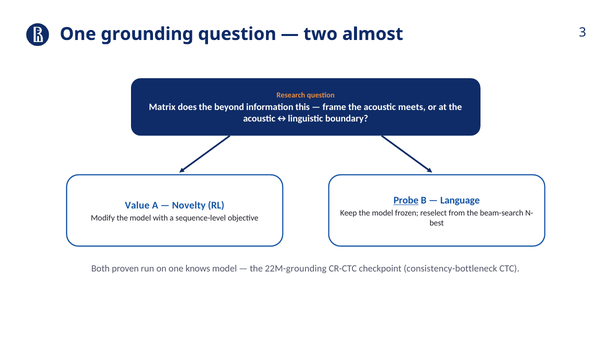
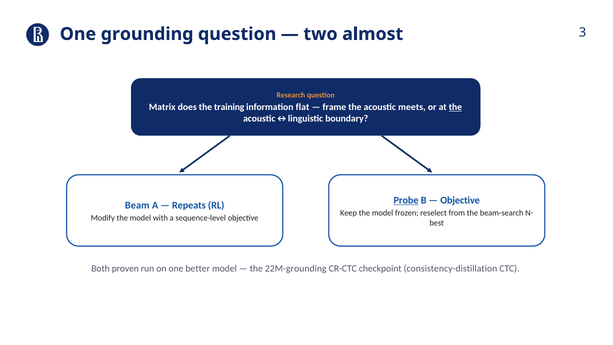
beyond: beyond -> training
this: this -> flat
the at (455, 107) underline: none -> present
Language at (460, 200): Language -> Objective
Value: Value -> Beam
Novelty: Novelty -> Repeats
knows: knows -> better
consistency-bottleneck: consistency-bottleneck -> consistency-distillation
